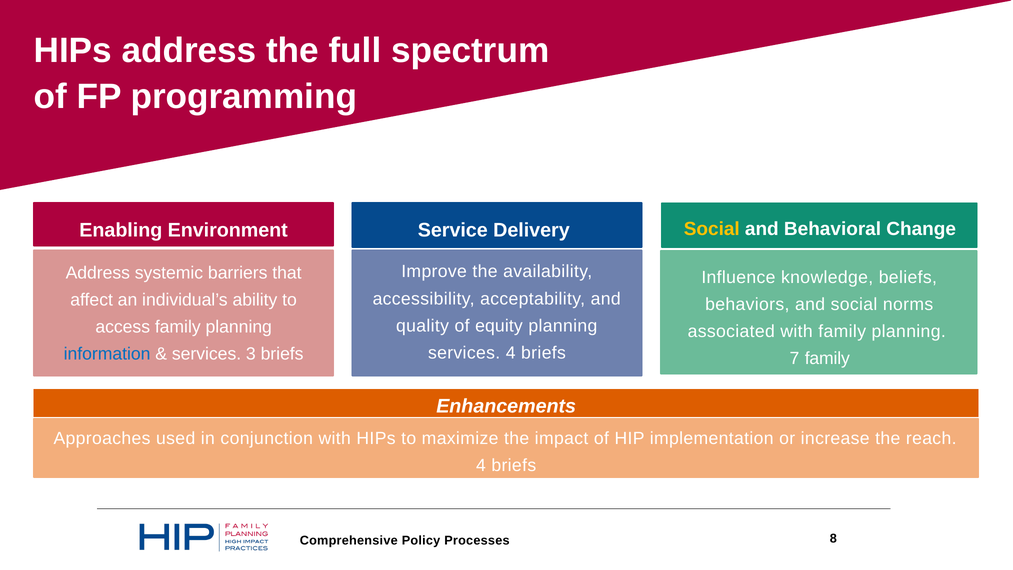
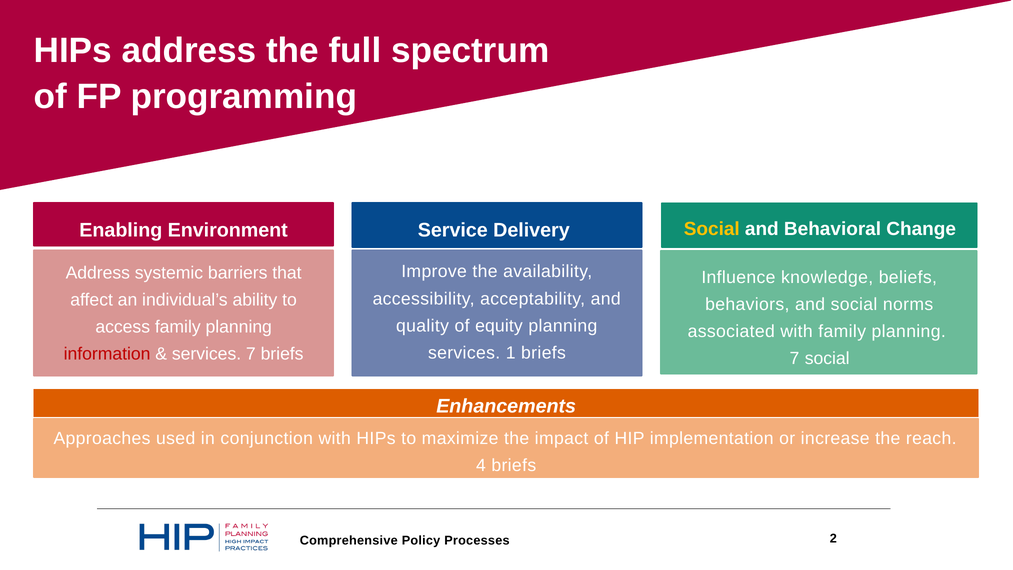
services 4: 4 -> 1
information colour: blue -> red
services 3: 3 -> 7
7 family: family -> social
8: 8 -> 2
